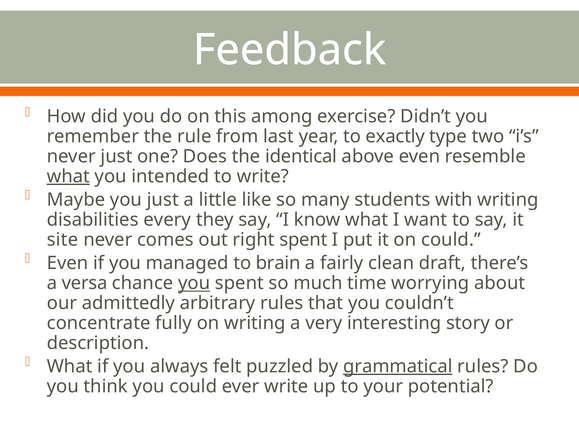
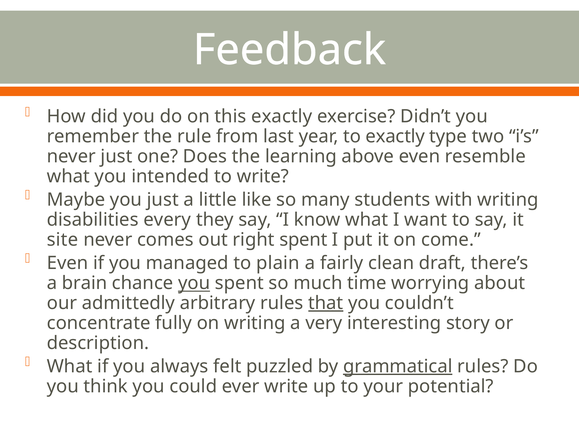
this among: among -> exactly
identical: identical -> learning
what at (68, 177) underline: present -> none
on could: could -> come
brain: brain -> plain
versa: versa -> brain
that underline: none -> present
